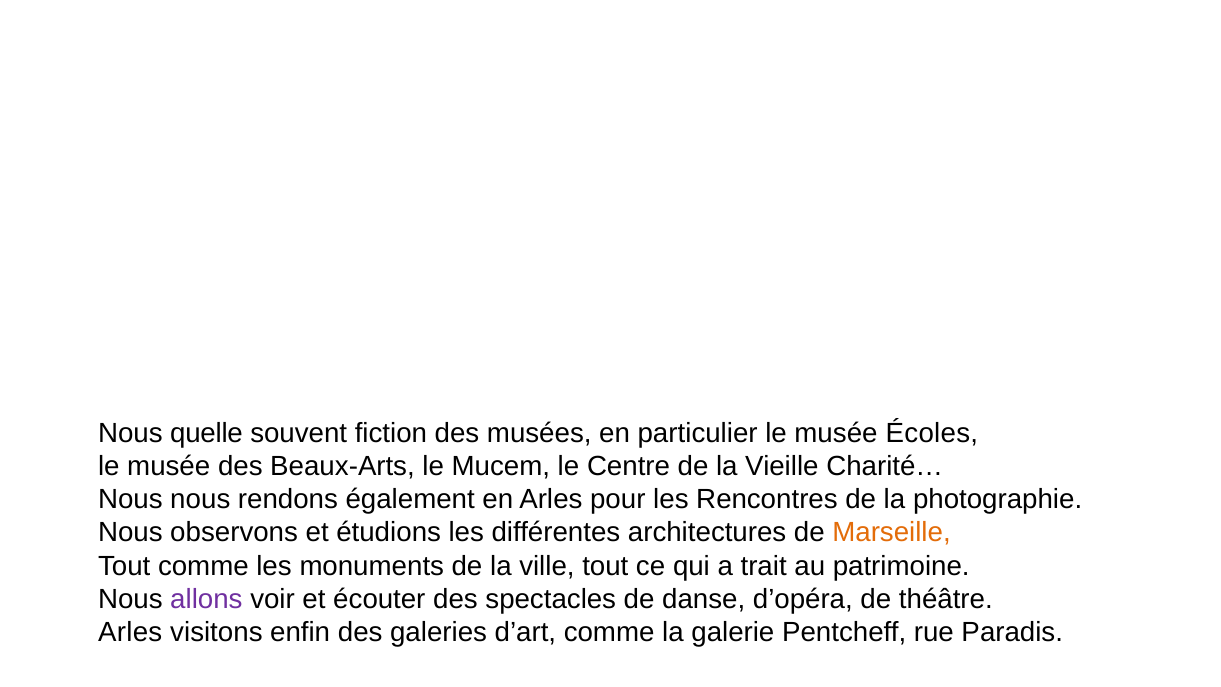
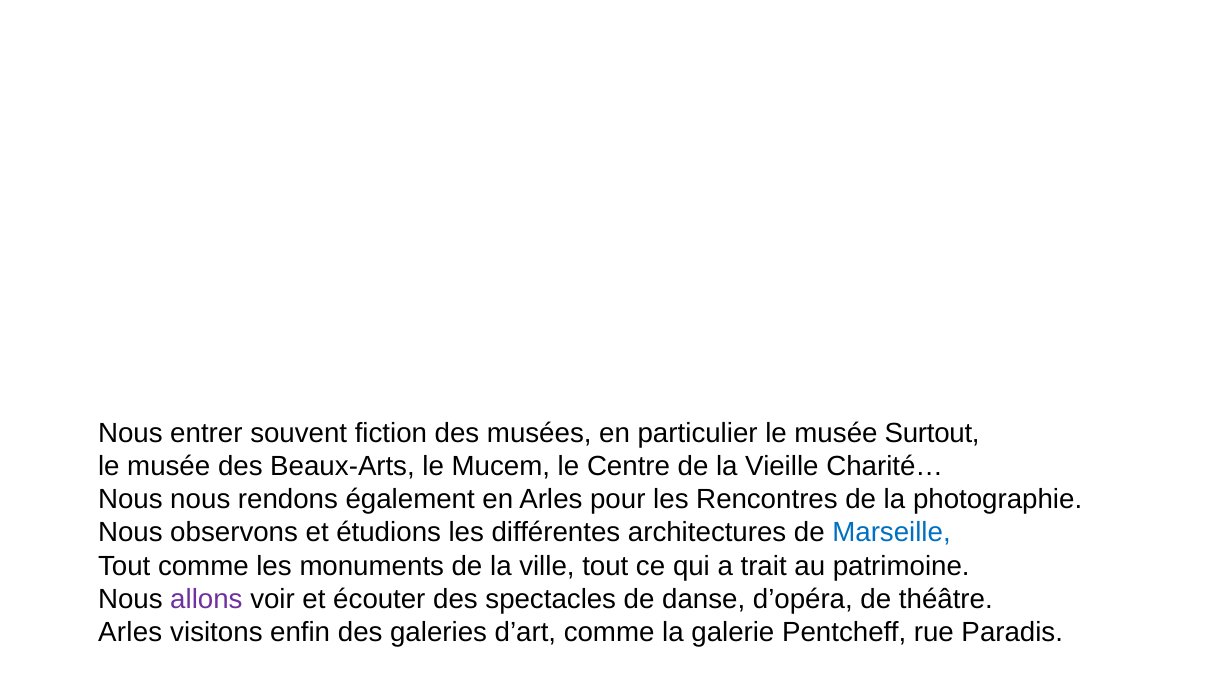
quelle: quelle -> entrer
Écoles: Écoles -> Surtout
Marseille colour: orange -> blue
